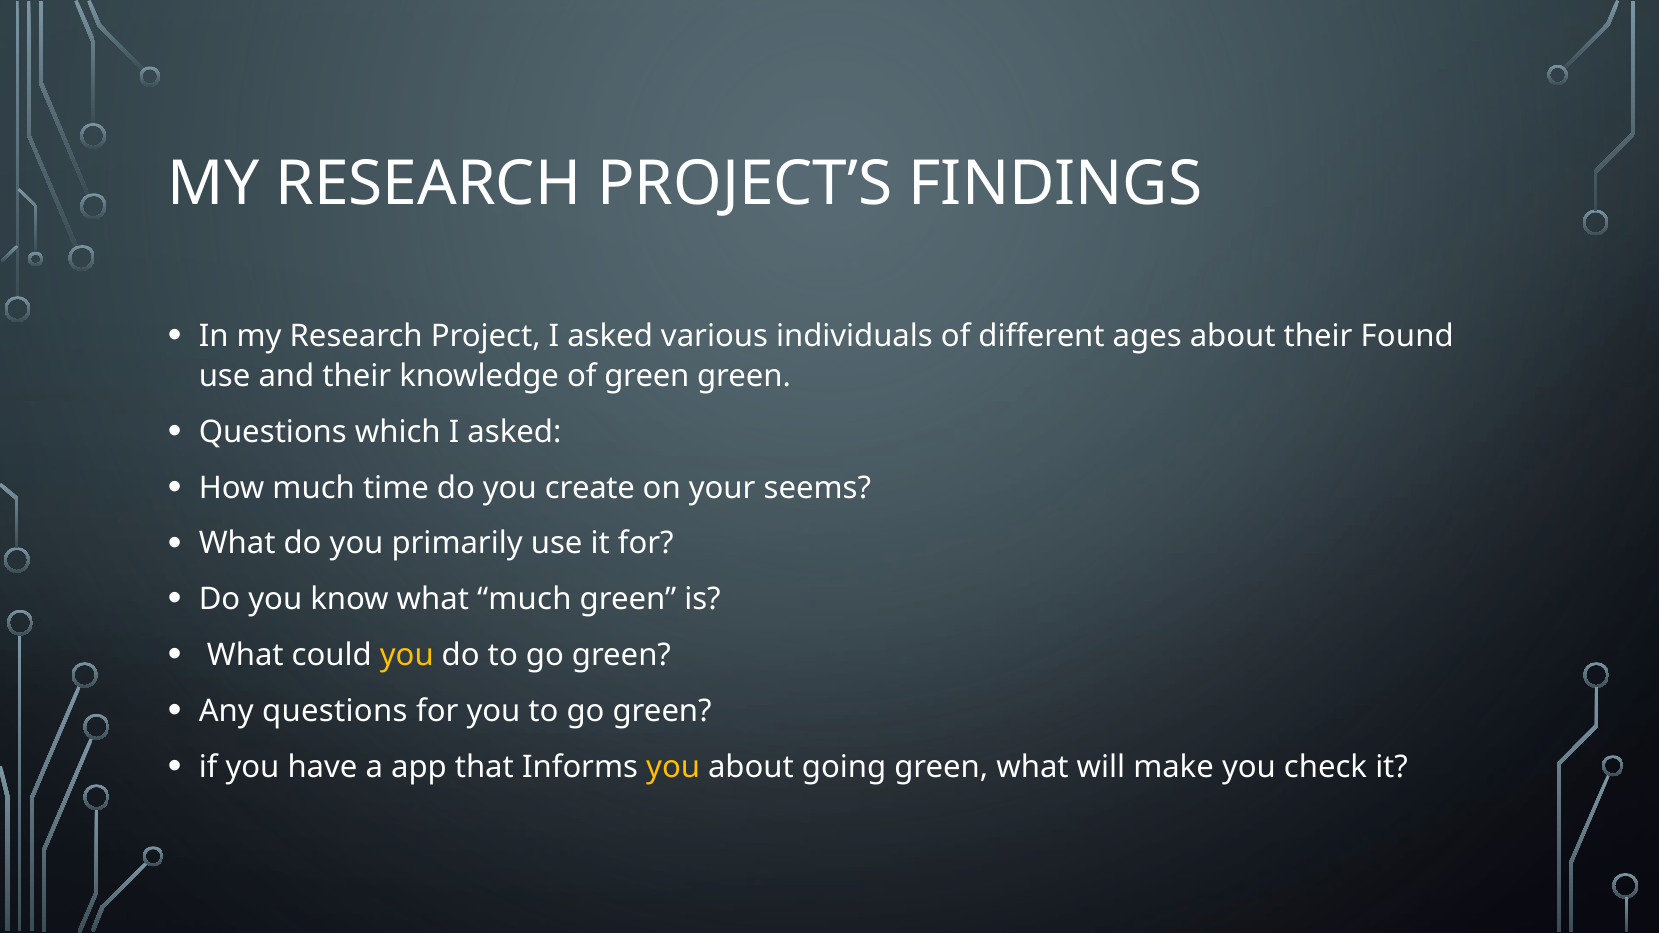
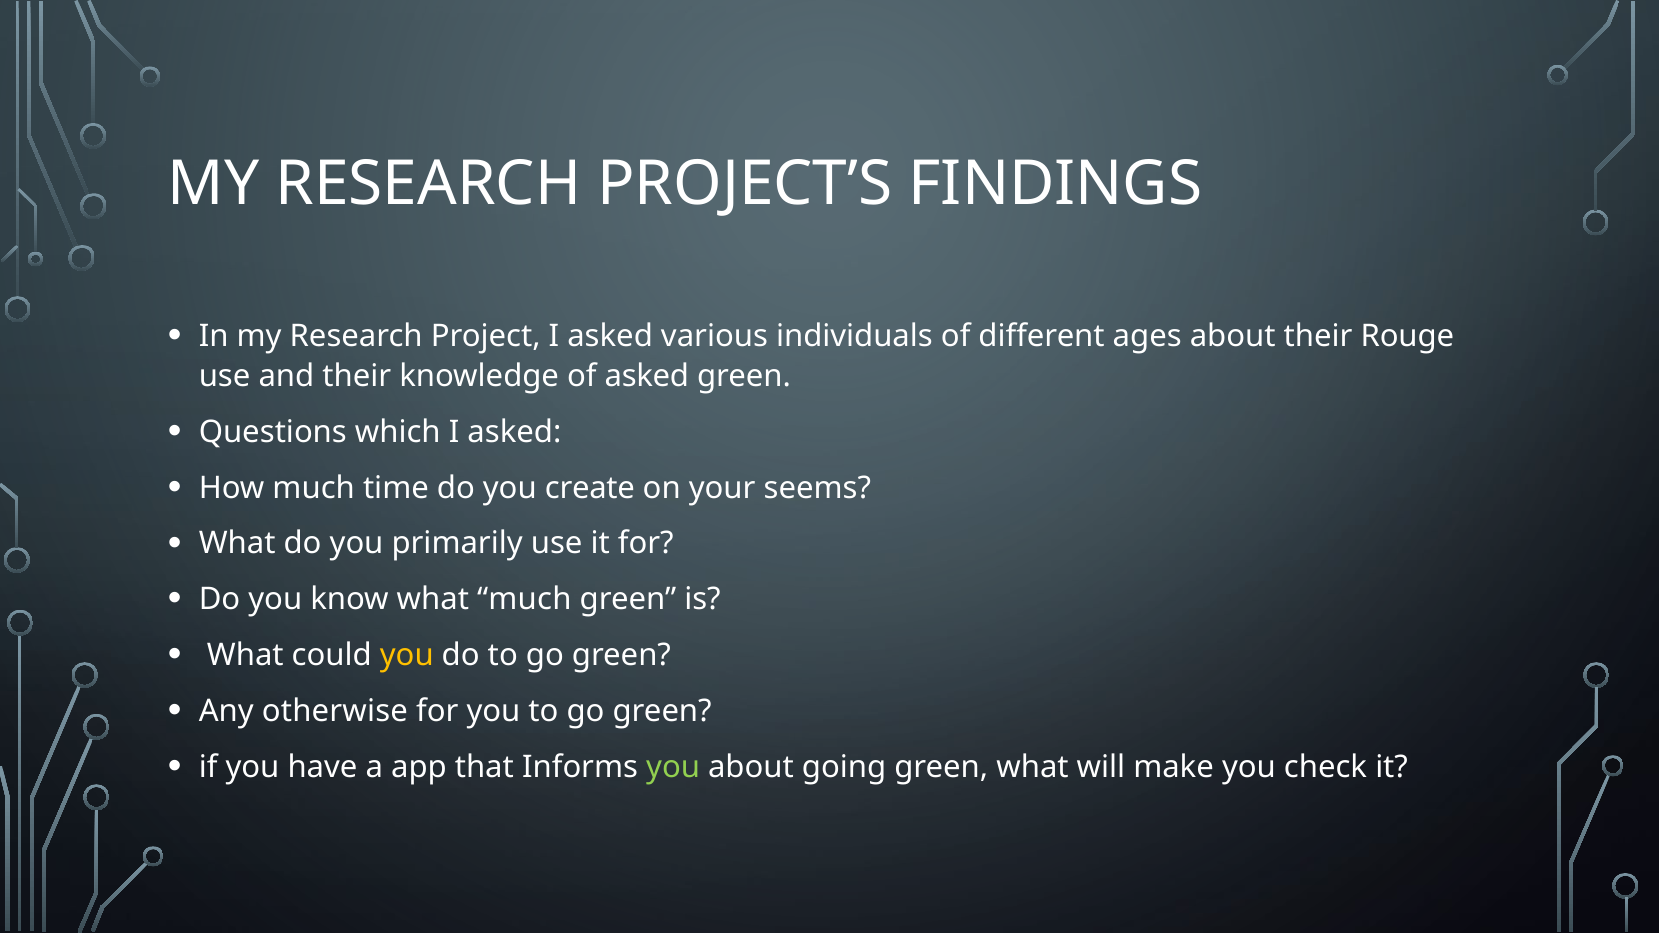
Found: Found -> Rouge
of green: green -> asked
Any questions: questions -> otherwise
you at (673, 767) colour: yellow -> light green
